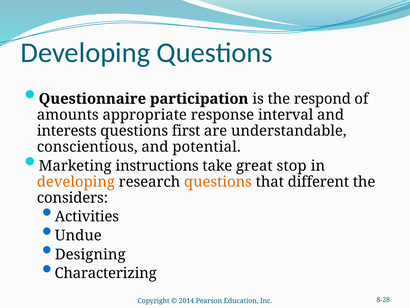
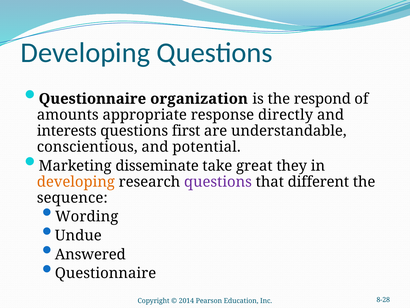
participation: participation -> organization
interval: interval -> directly
instructions: instructions -> disseminate
stop: stop -> they
questions at (218, 181) colour: orange -> purple
considers: considers -> sequence
Activities: Activities -> Wording
Designing: Designing -> Answered
Characterizing at (106, 273): Characterizing -> Questionnaire
